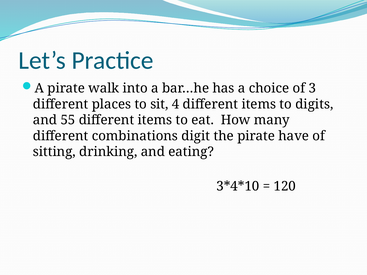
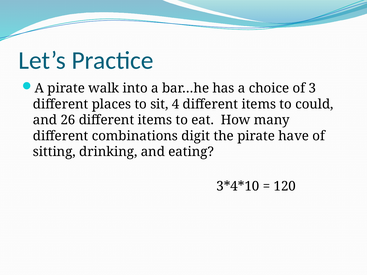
digits: digits -> could
55: 55 -> 26
